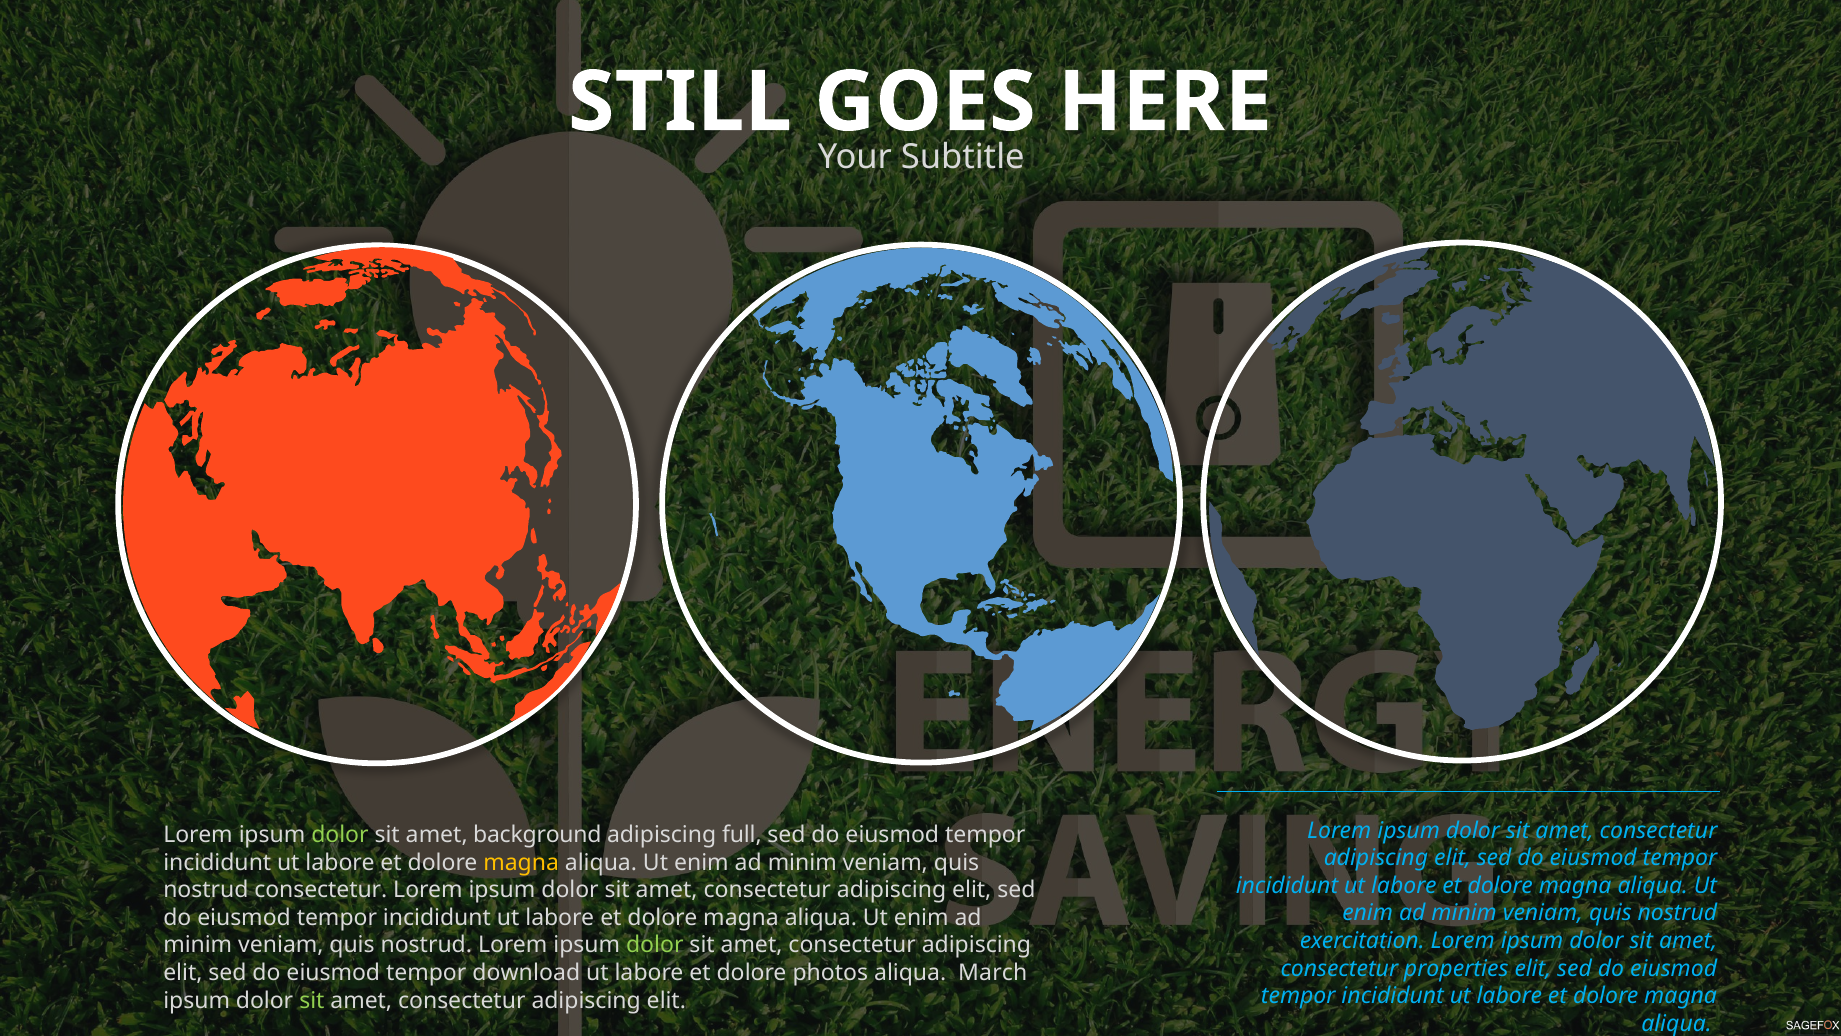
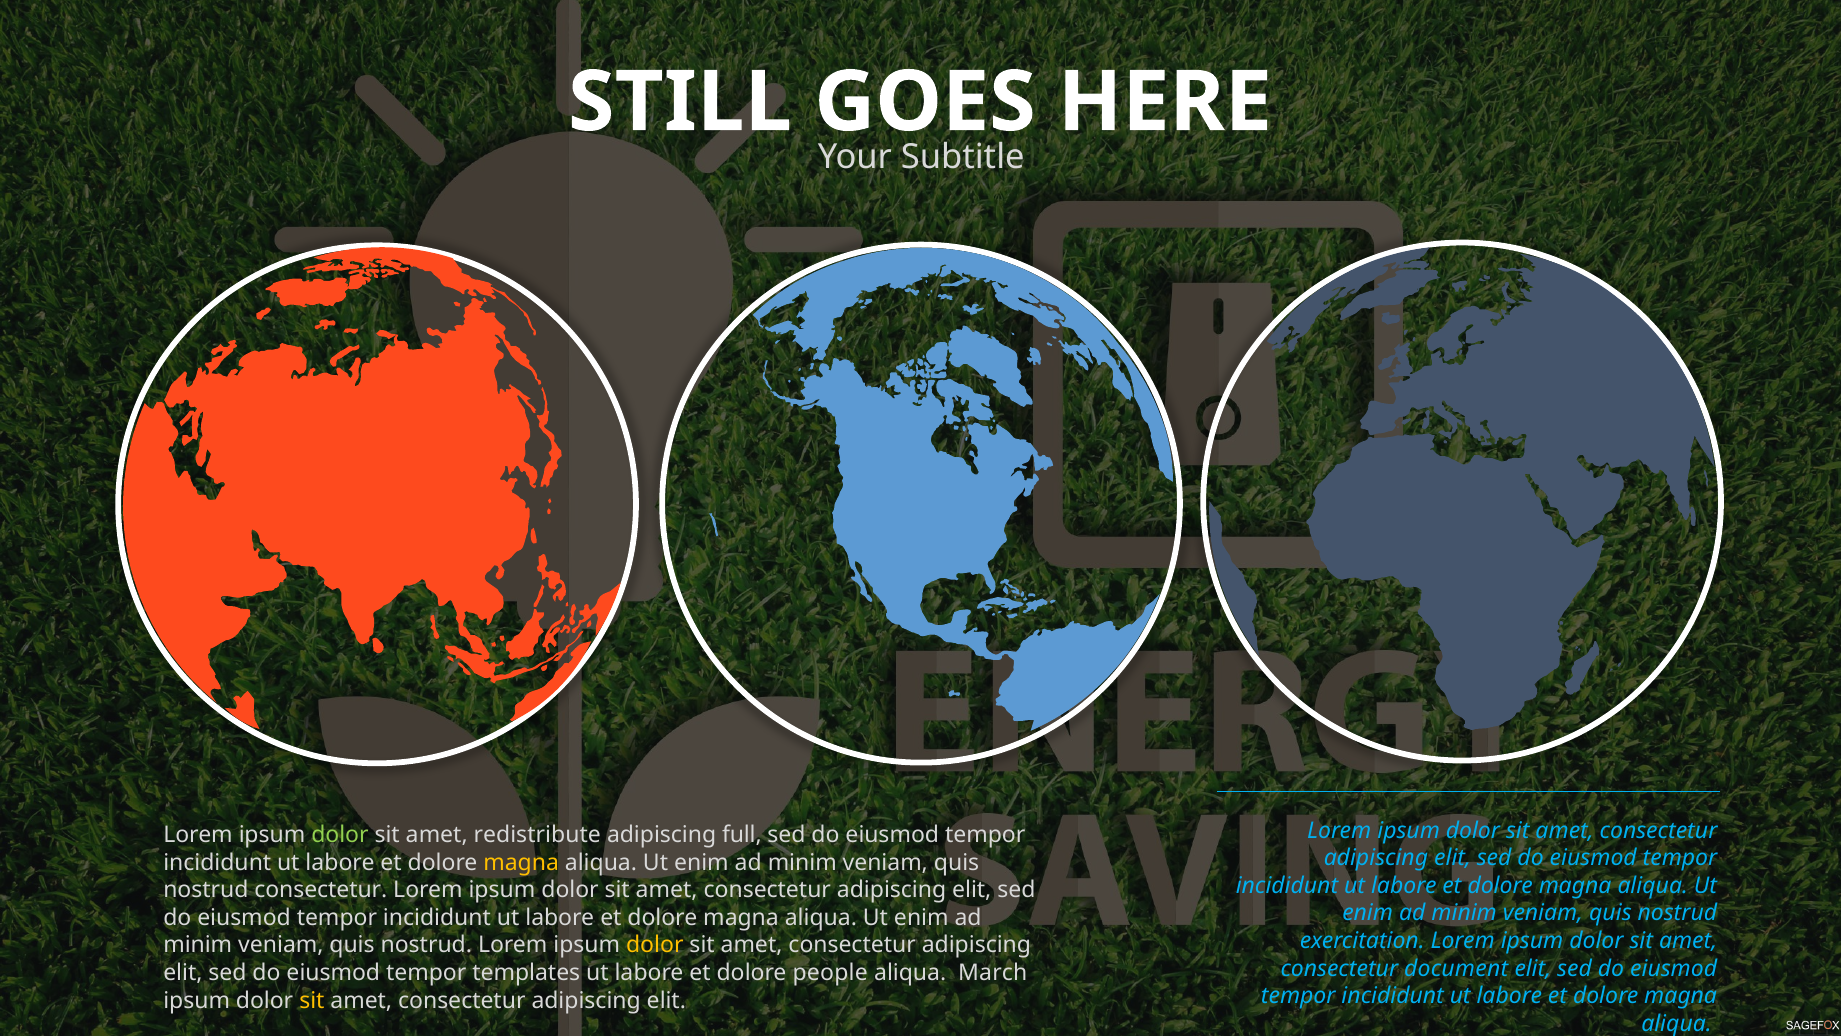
background: background -> redistribute
dolor at (655, 945) colour: light green -> yellow
properties: properties -> document
download: download -> templates
photos: photos -> people
sit at (312, 1000) colour: light green -> yellow
